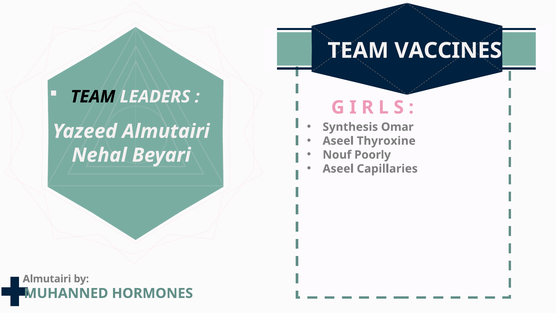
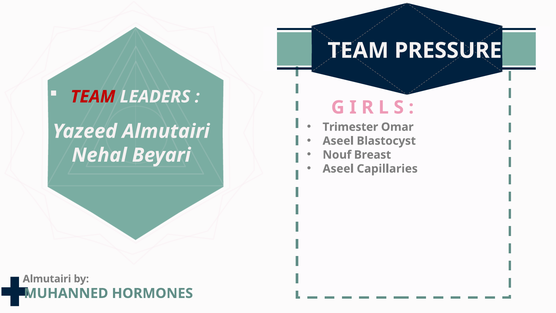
VACCINES: VACCINES -> PRESSURE
TEAM at (93, 97) colour: black -> red
Synthesis: Synthesis -> Trimester
Thyroxine: Thyroxine -> Blastocyst
Poorly: Poorly -> Breast
